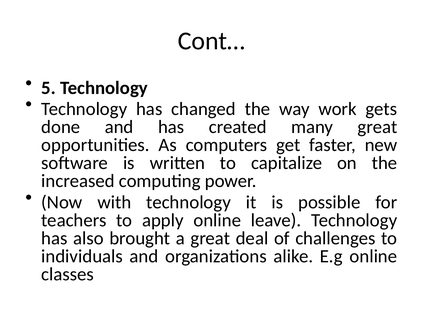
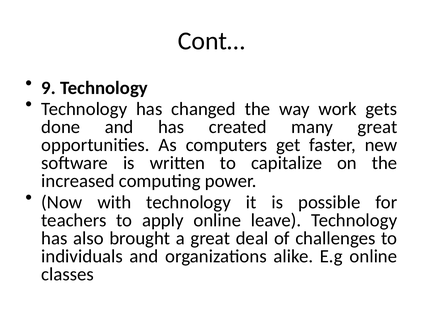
5: 5 -> 9
